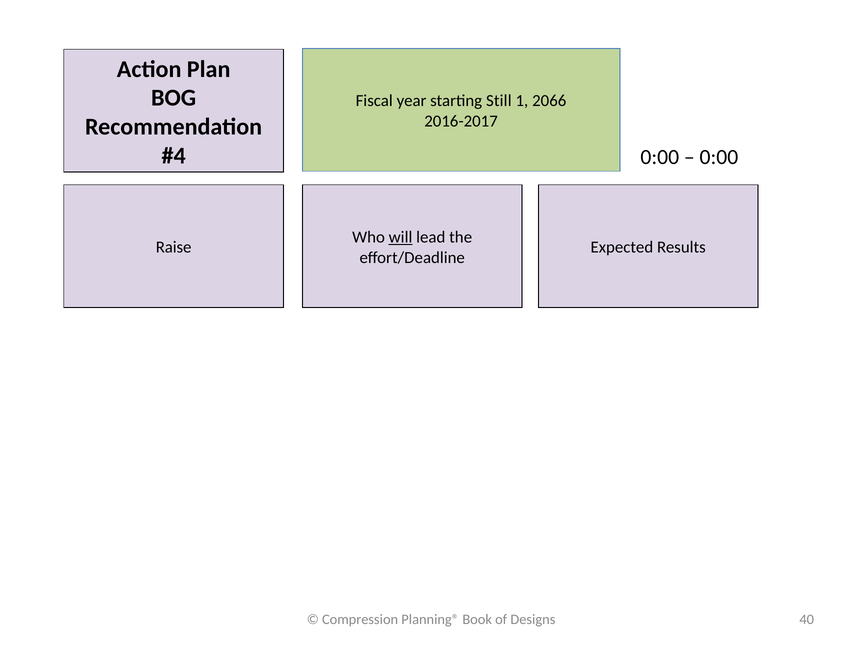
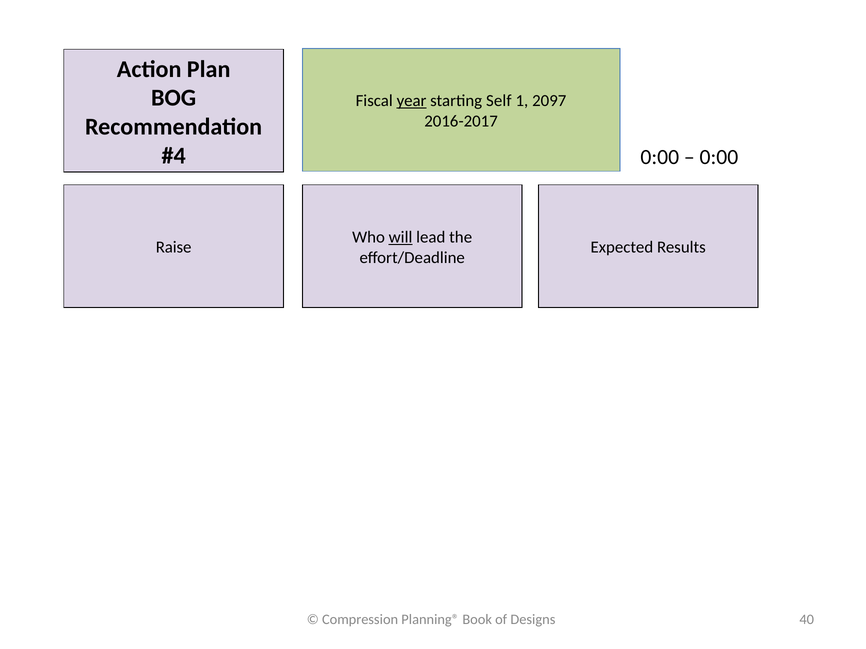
year underline: none -> present
Still: Still -> Self
2066: 2066 -> 2097
